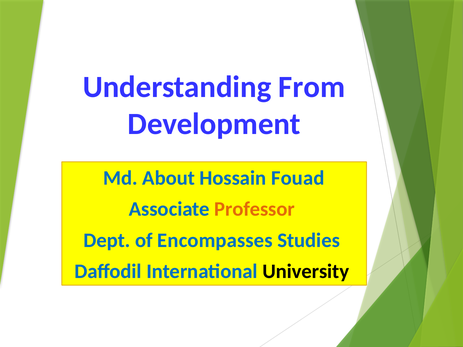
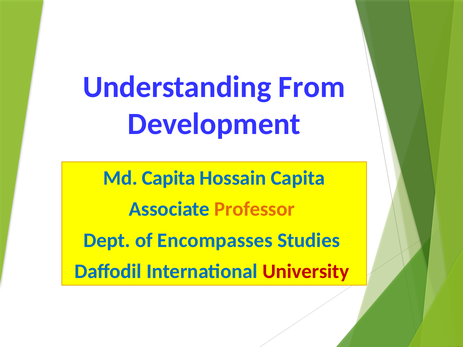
Md About: About -> Capita
Hossain Fouad: Fouad -> Capita
University colour: black -> red
